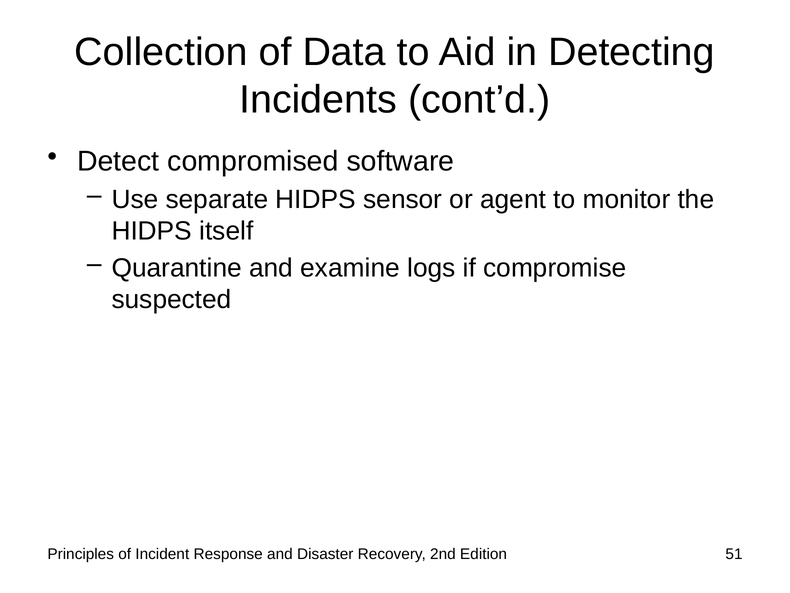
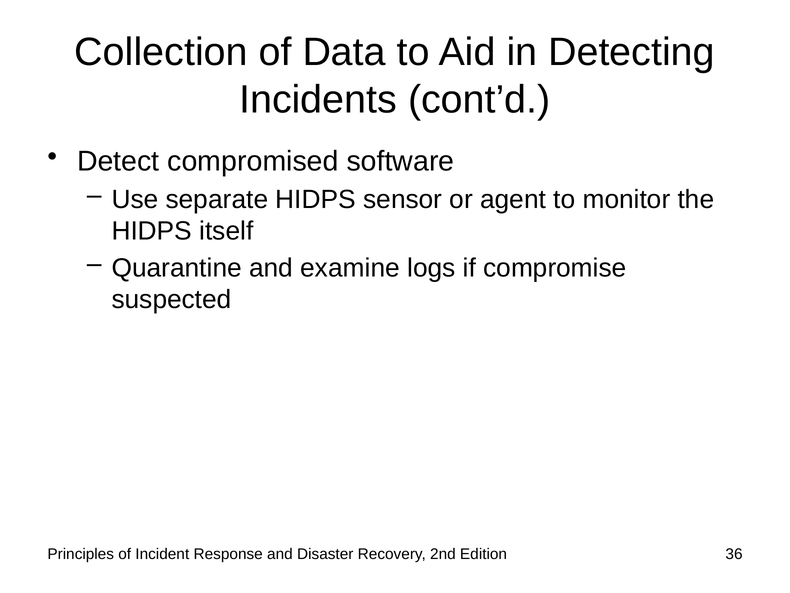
51: 51 -> 36
